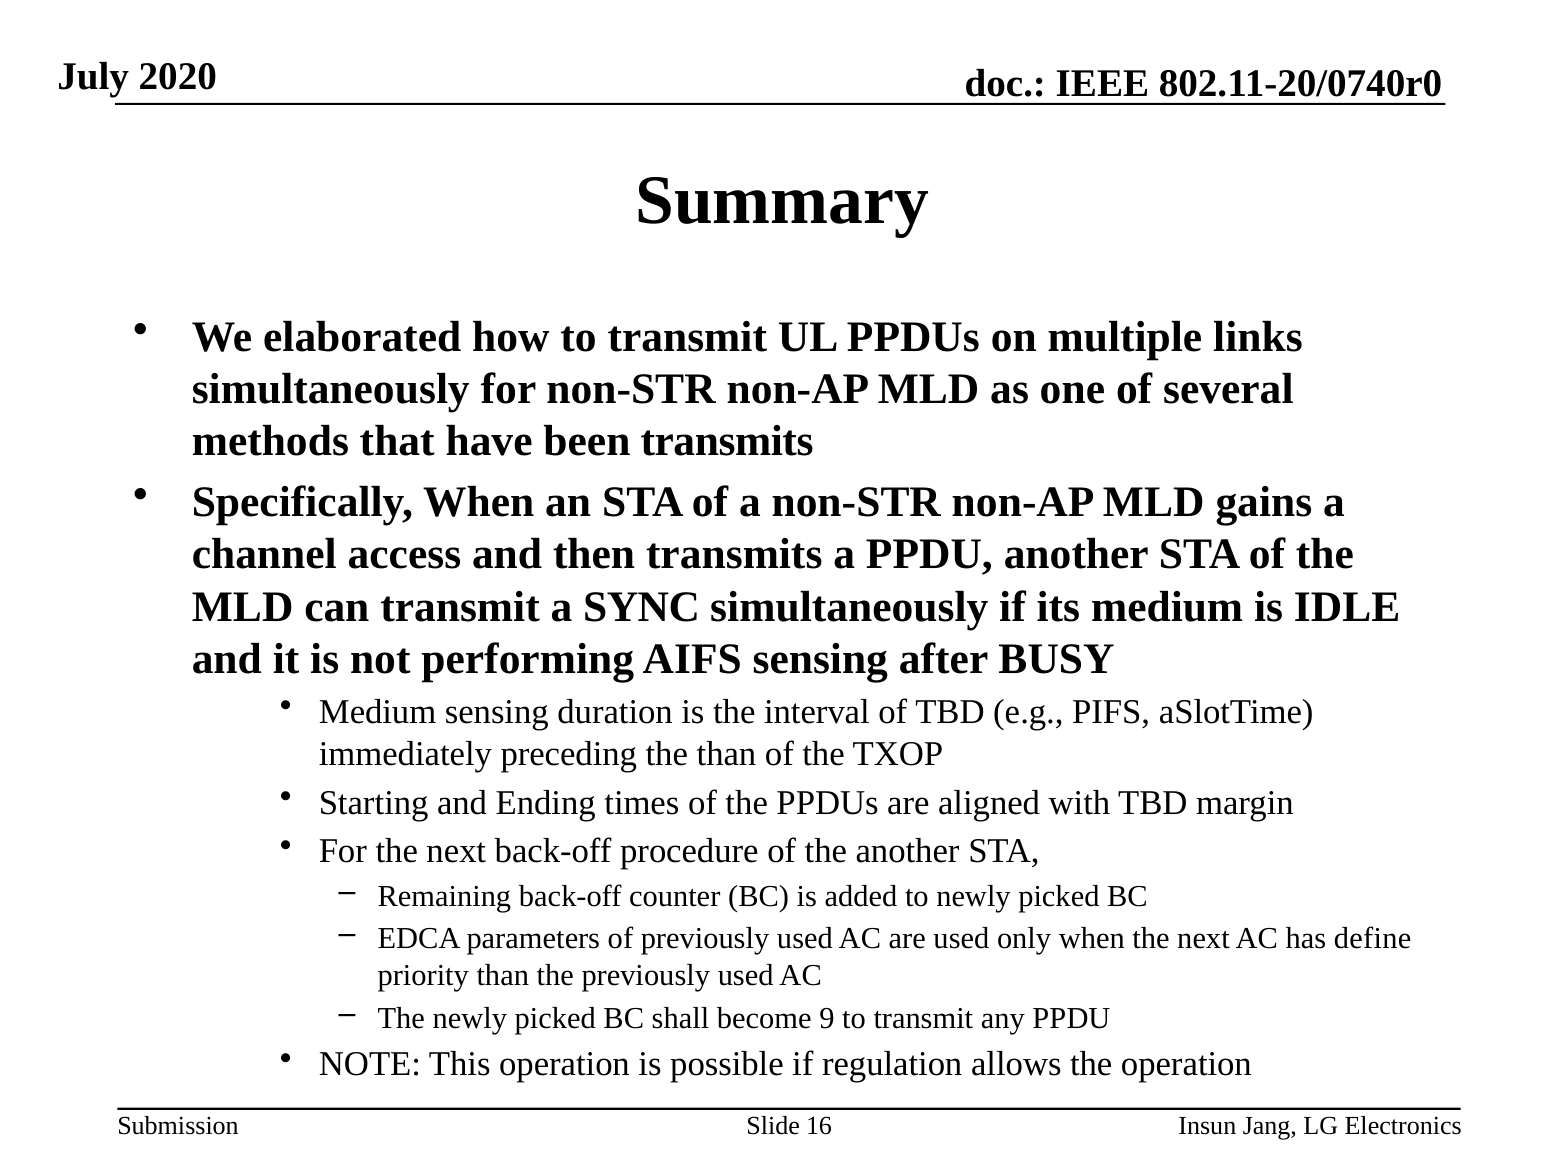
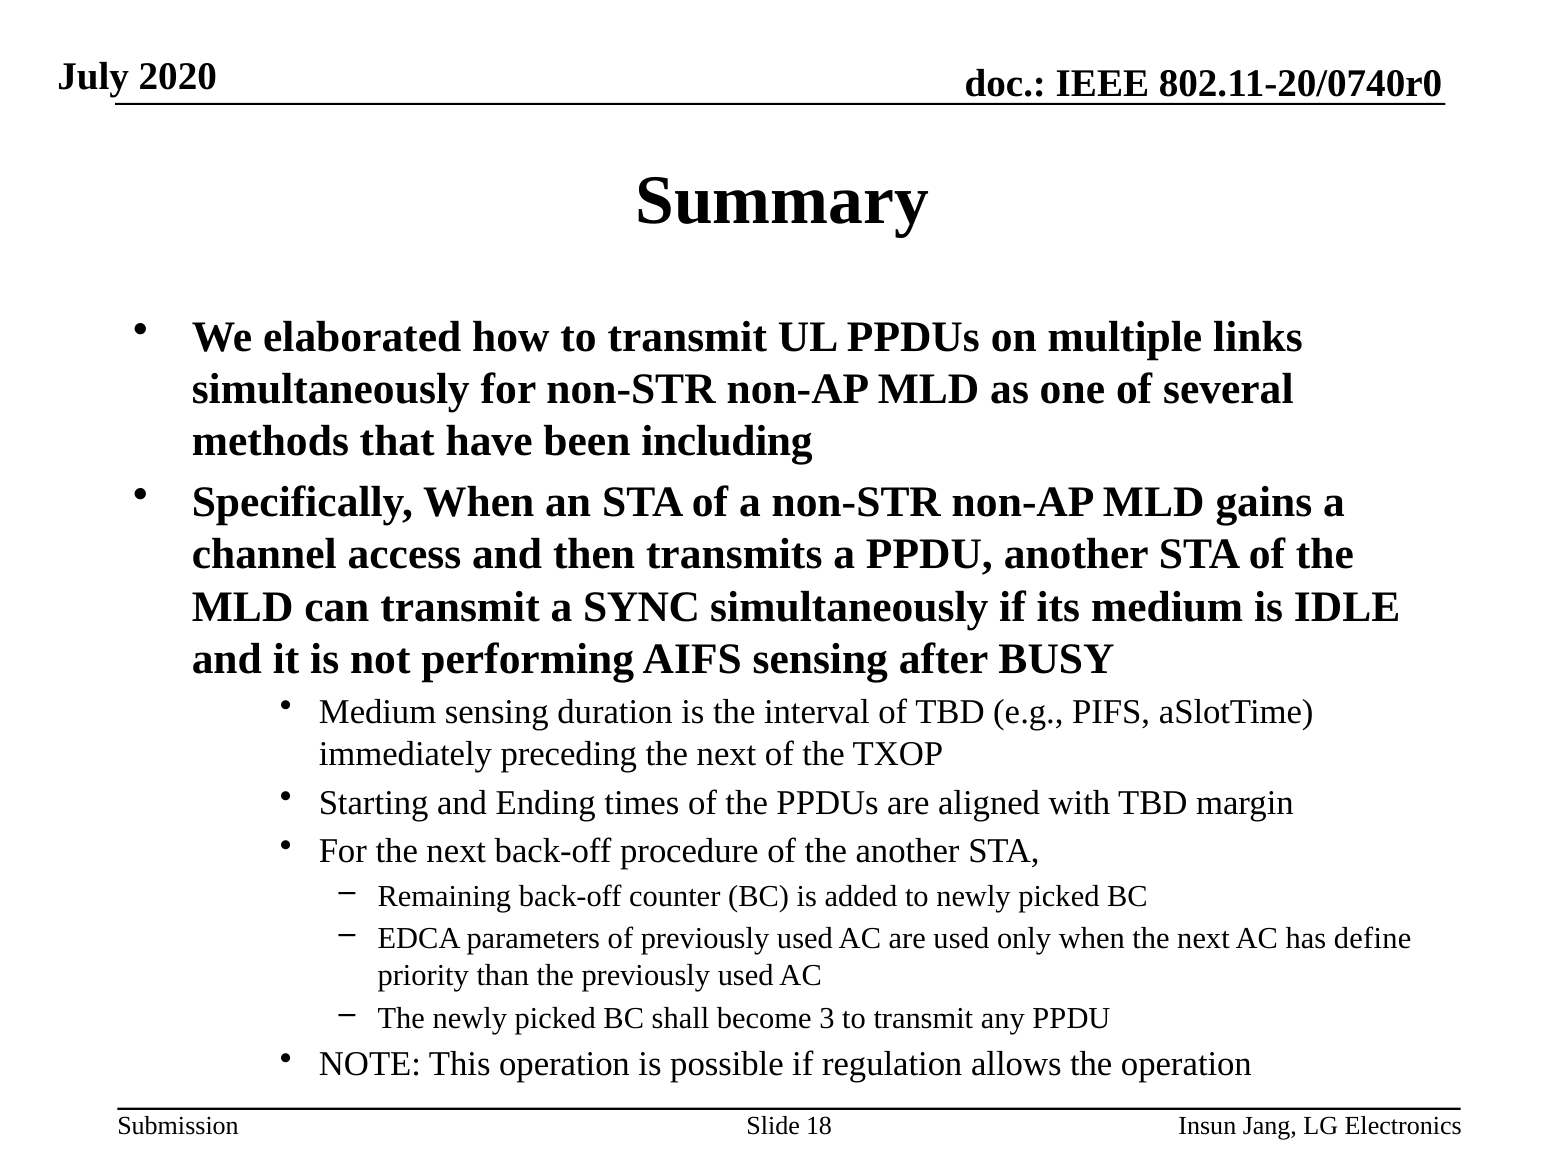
been transmits: transmits -> including
preceding the than: than -> next
9: 9 -> 3
16: 16 -> 18
